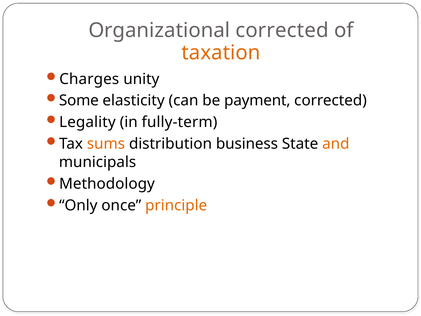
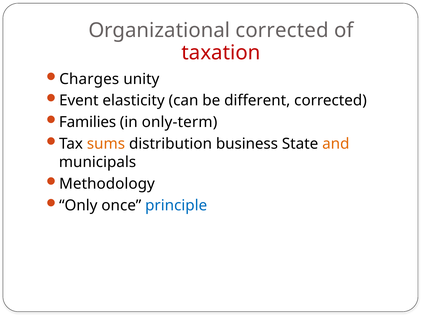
taxation colour: orange -> red
Some: Some -> Event
payment: payment -> different
Legality: Legality -> Families
fully-term: fully-term -> only-term
principle colour: orange -> blue
